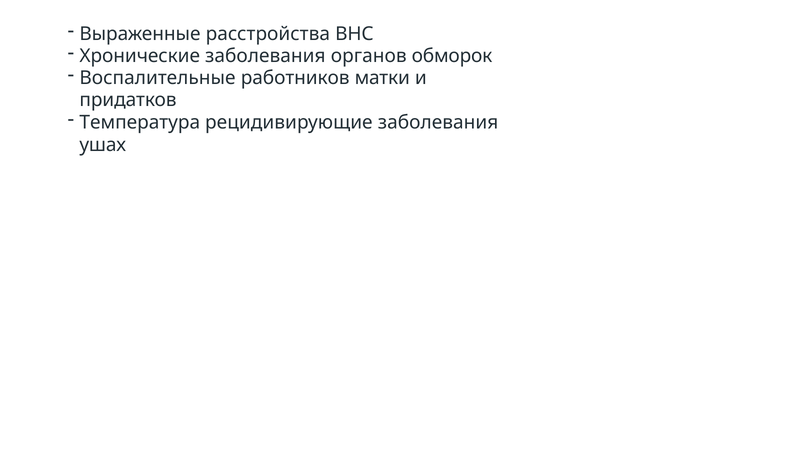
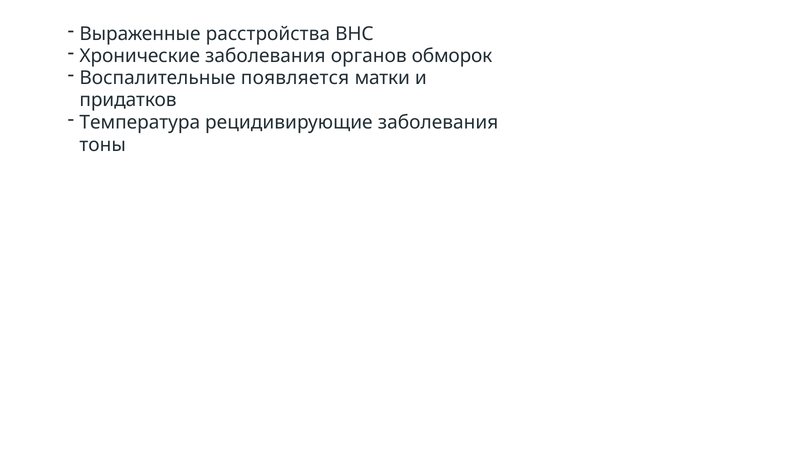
работников: работников -> появляется
ушах: ушах -> тоны
